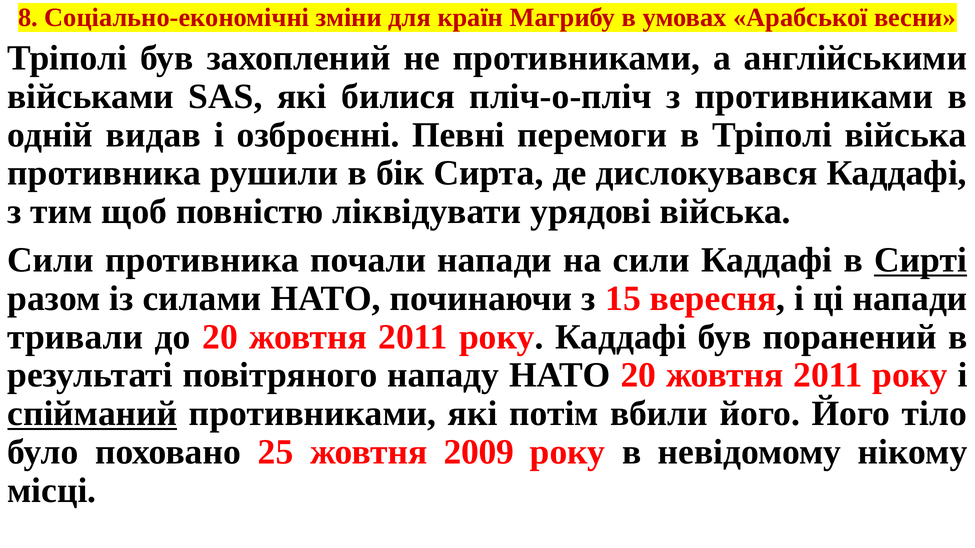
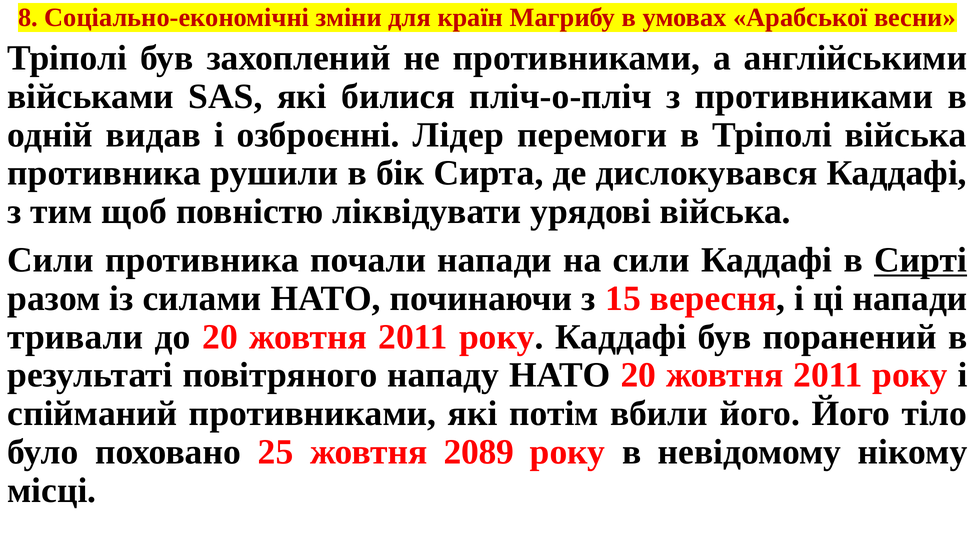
Певні: Певні -> Лідер
спійманий underline: present -> none
2009: 2009 -> 2089
